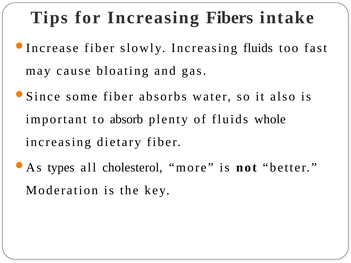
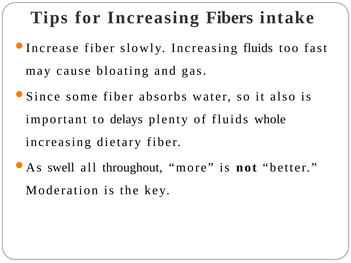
absorb: absorb -> delays
types: types -> swell
cholesterol: cholesterol -> throughout
